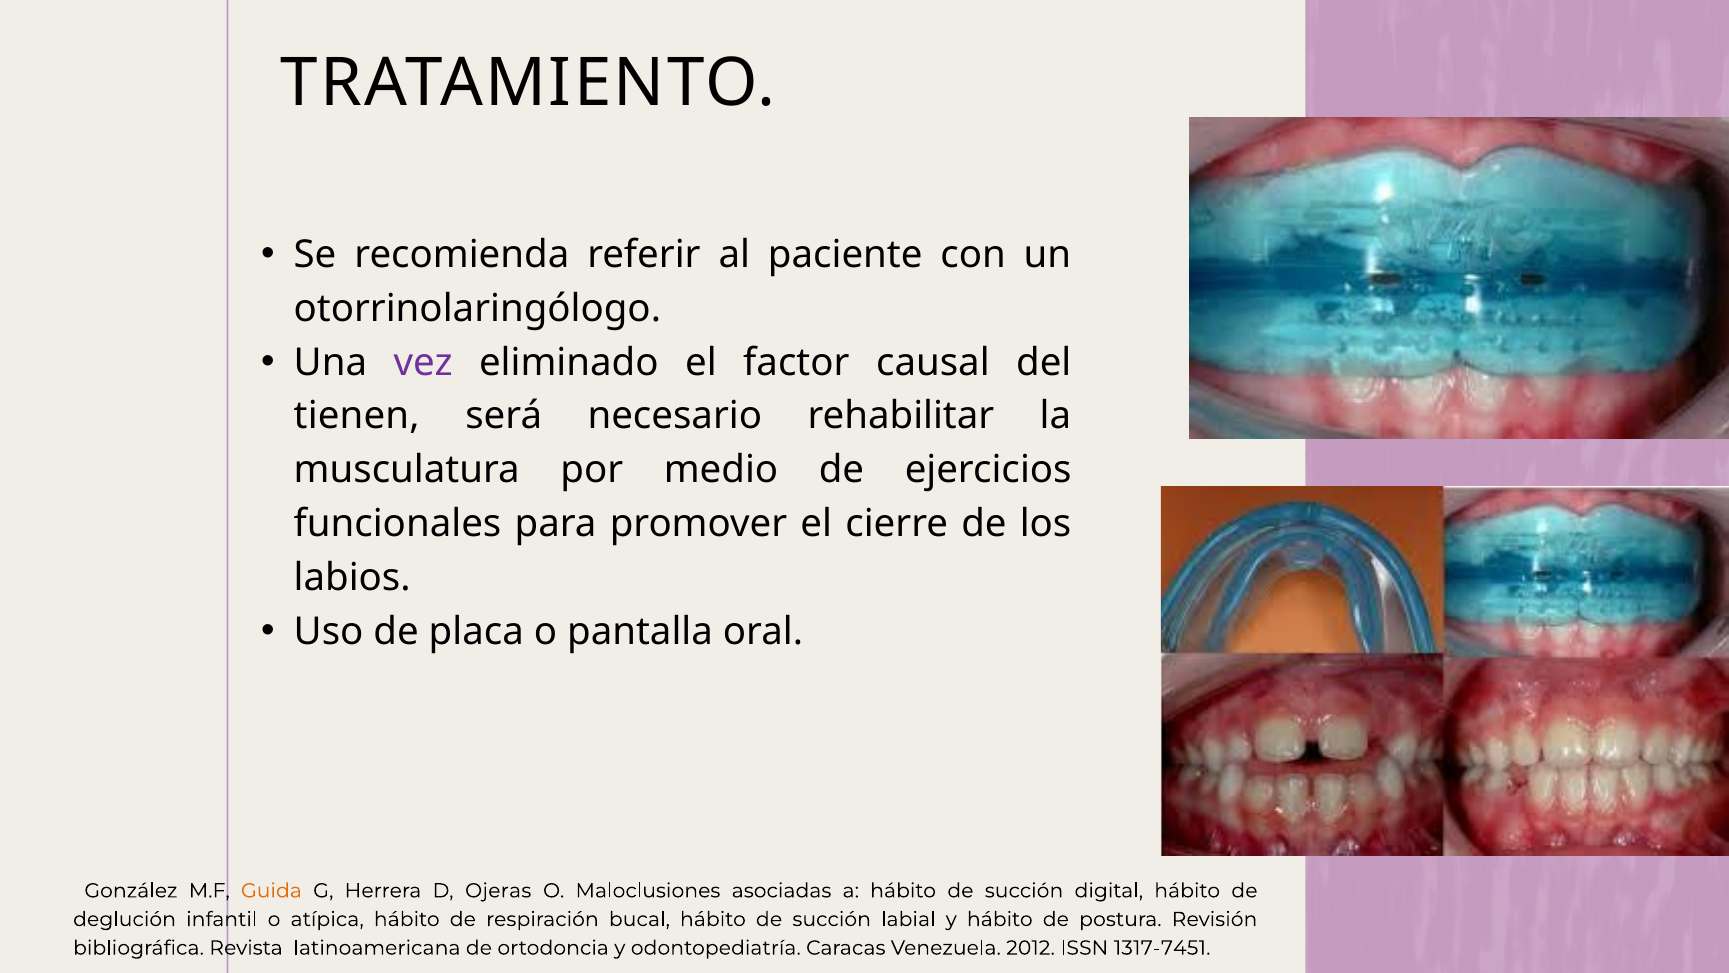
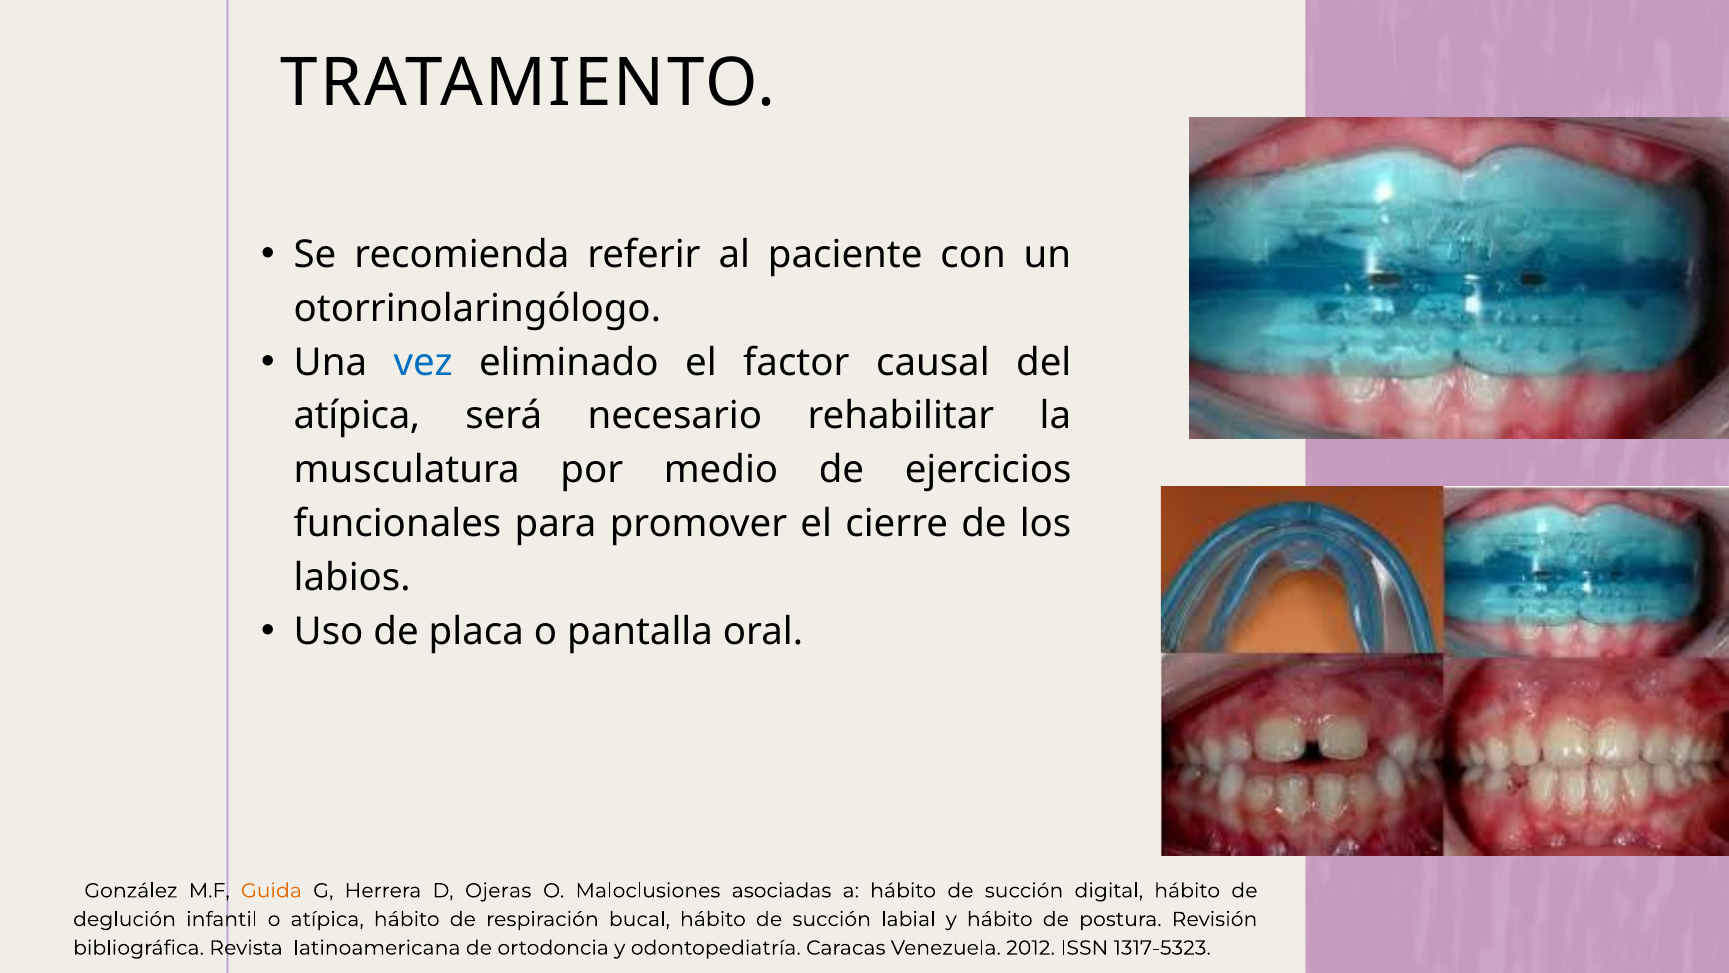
vez colour: purple -> blue
tienen at (357, 416): tienen -> atípica
1317-7451: 1317-7451 -> 1317-5323
